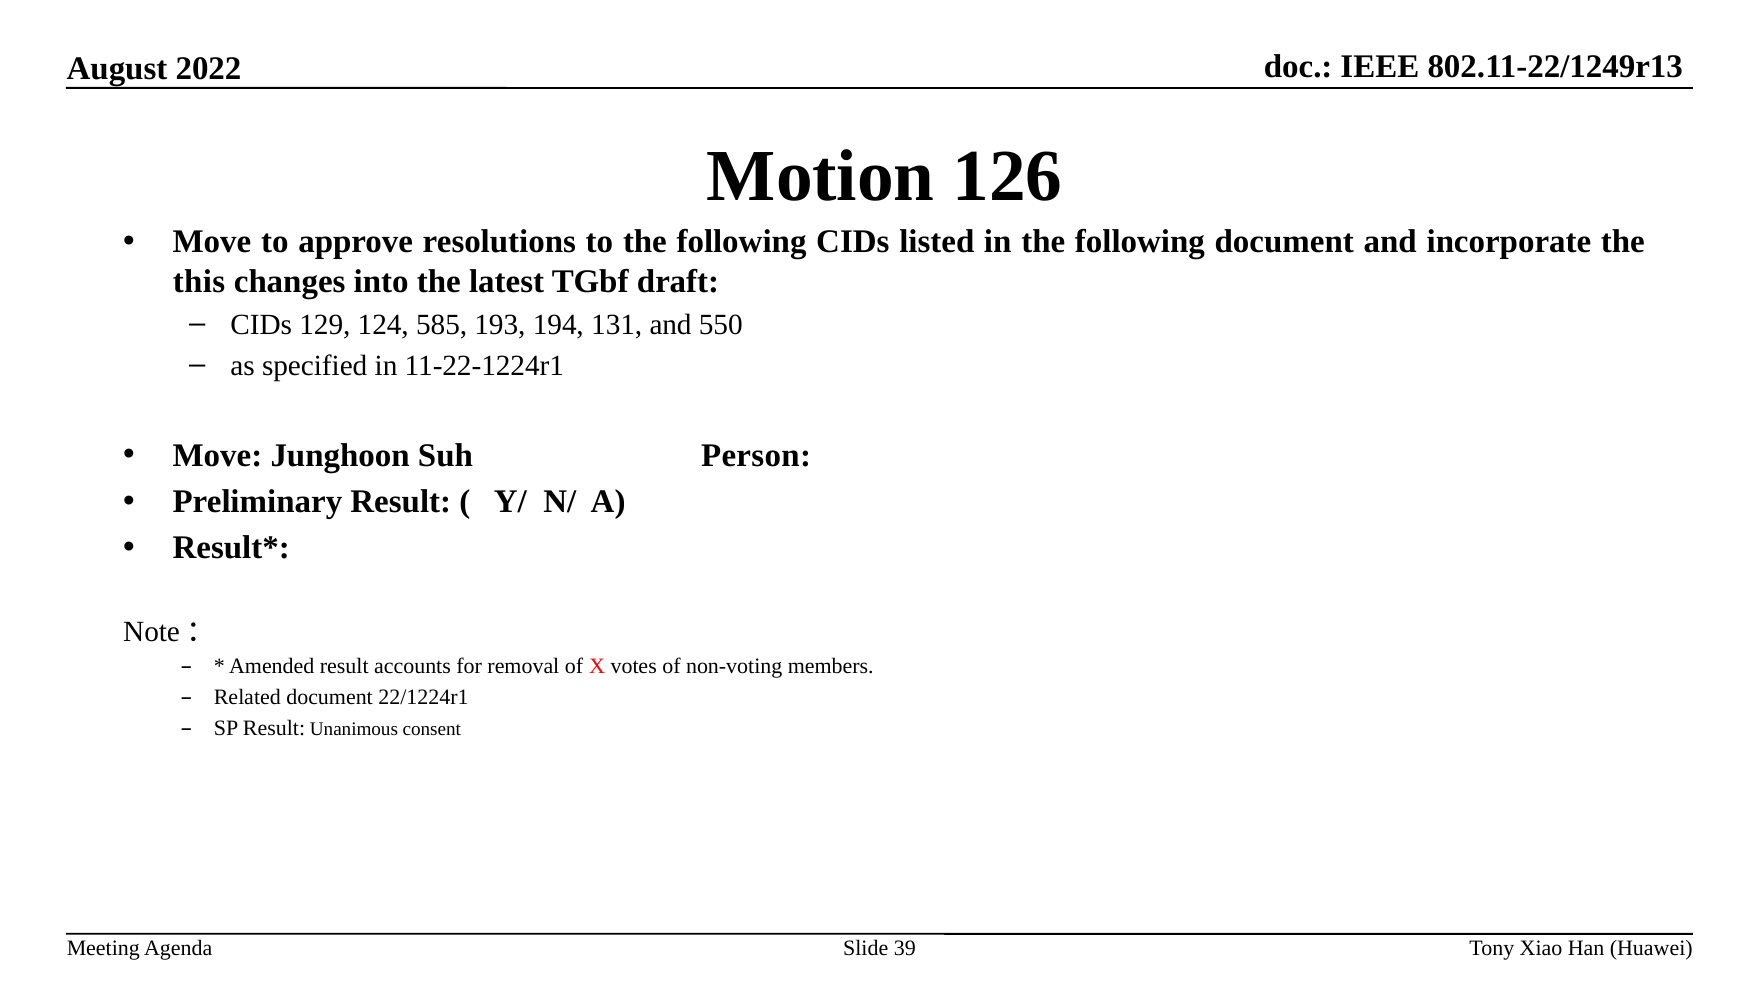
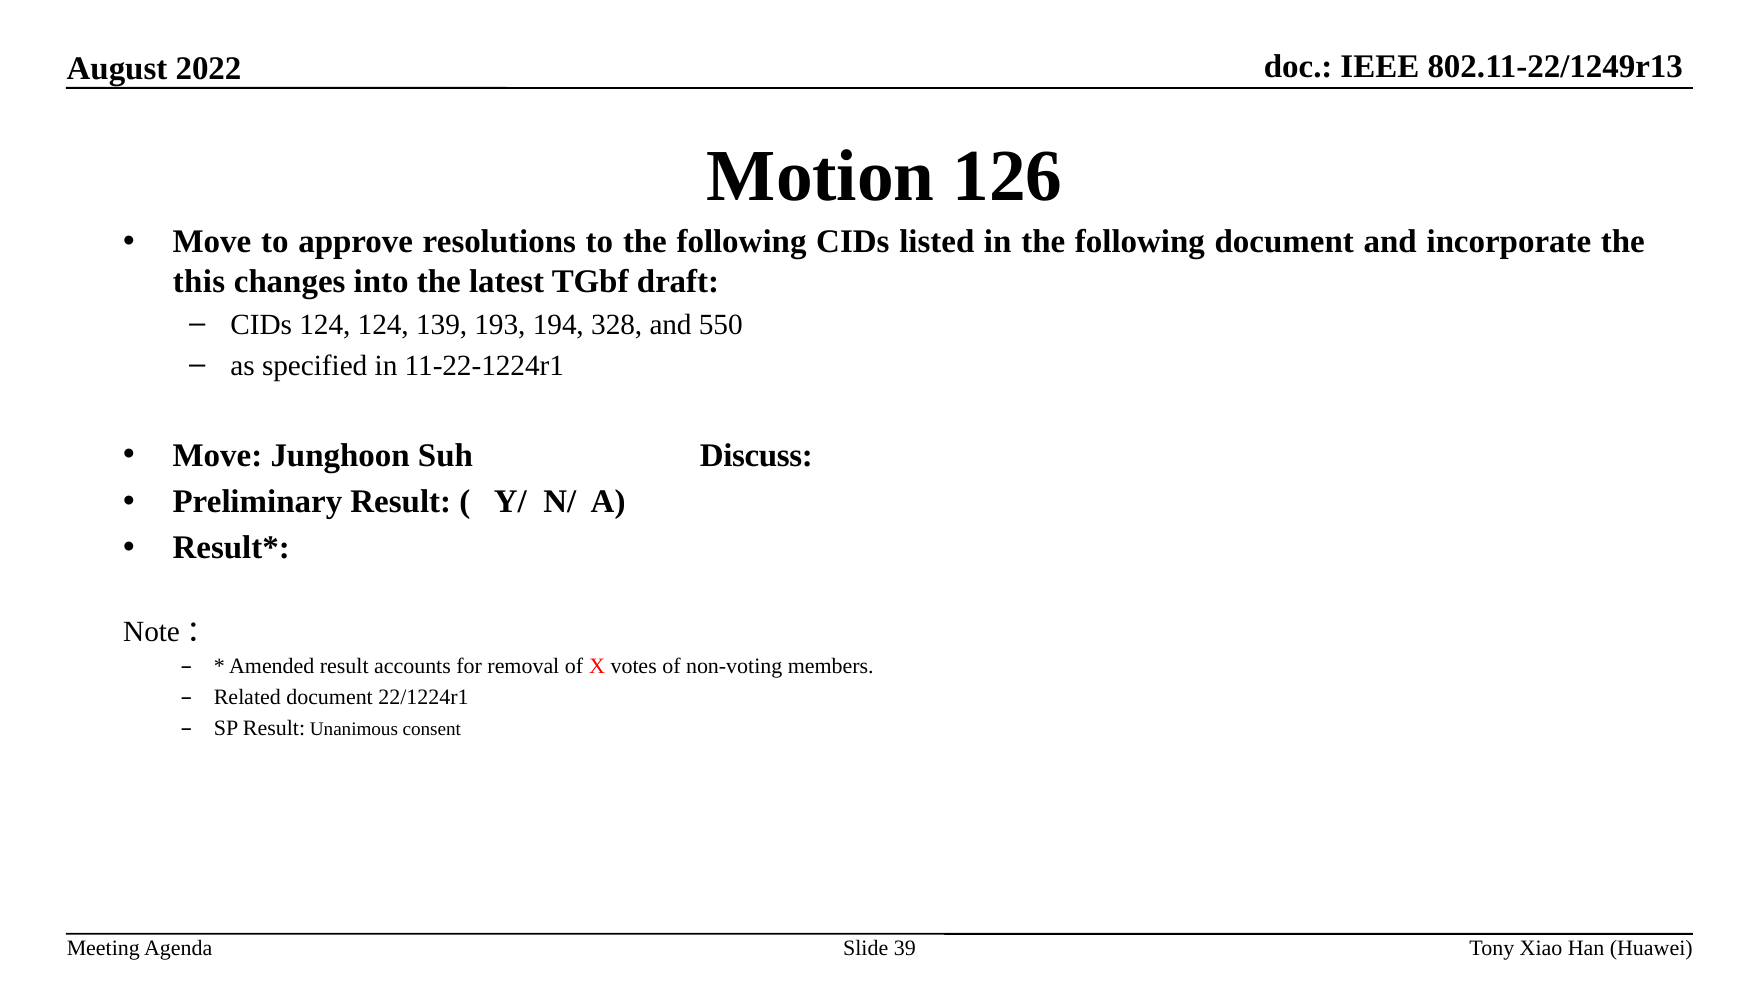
CIDs 129: 129 -> 124
585: 585 -> 139
131: 131 -> 328
Person: Person -> Discuss
